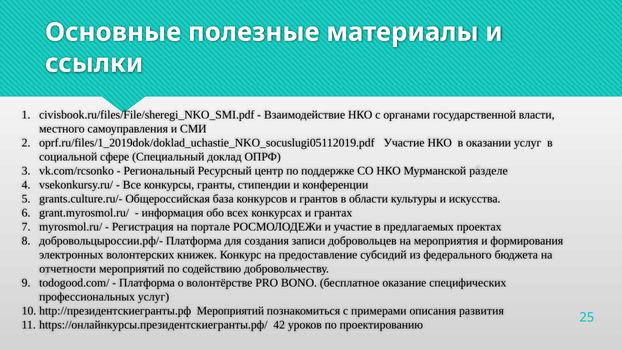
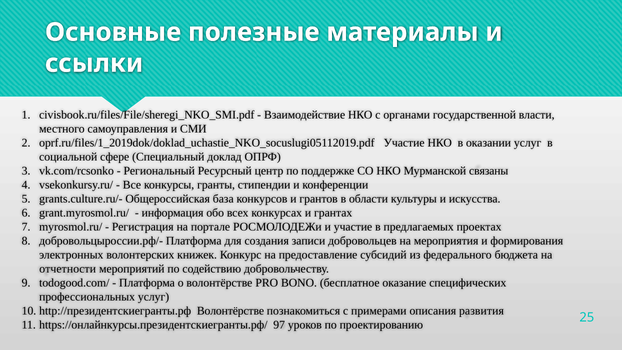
разделе: разделе -> связаны
http://президентскиегранты.рф Мероприятий: Мероприятий -> Волонтёрстве
42: 42 -> 97
